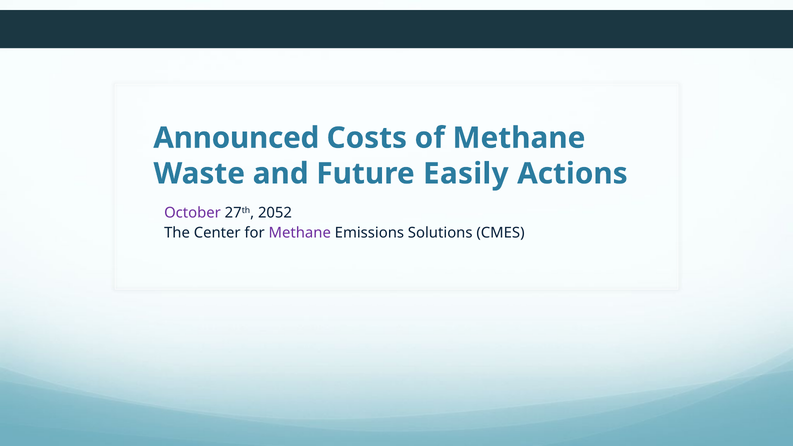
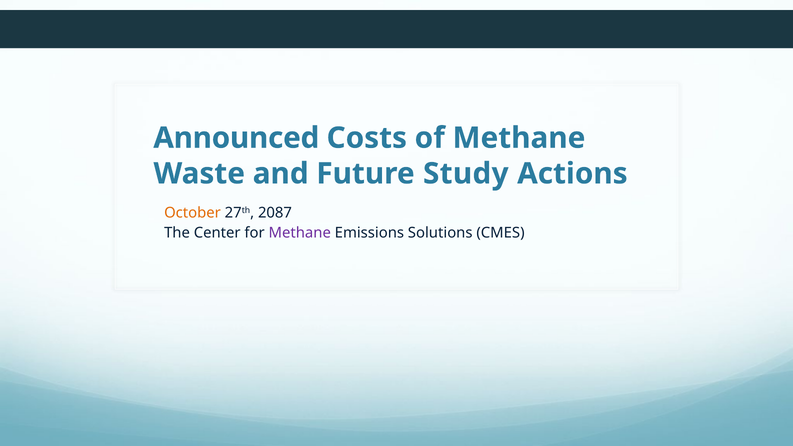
Easily: Easily -> Study
October colour: purple -> orange
2052: 2052 -> 2087
